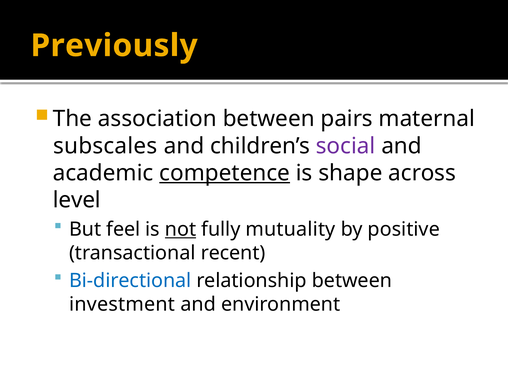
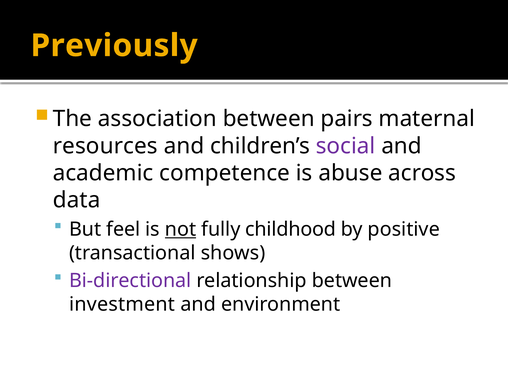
subscales: subscales -> resources
competence underline: present -> none
shape: shape -> abuse
level: level -> data
mutuality: mutuality -> childhood
recent: recent -> shows
Bi-directional colour: blue -> purple
